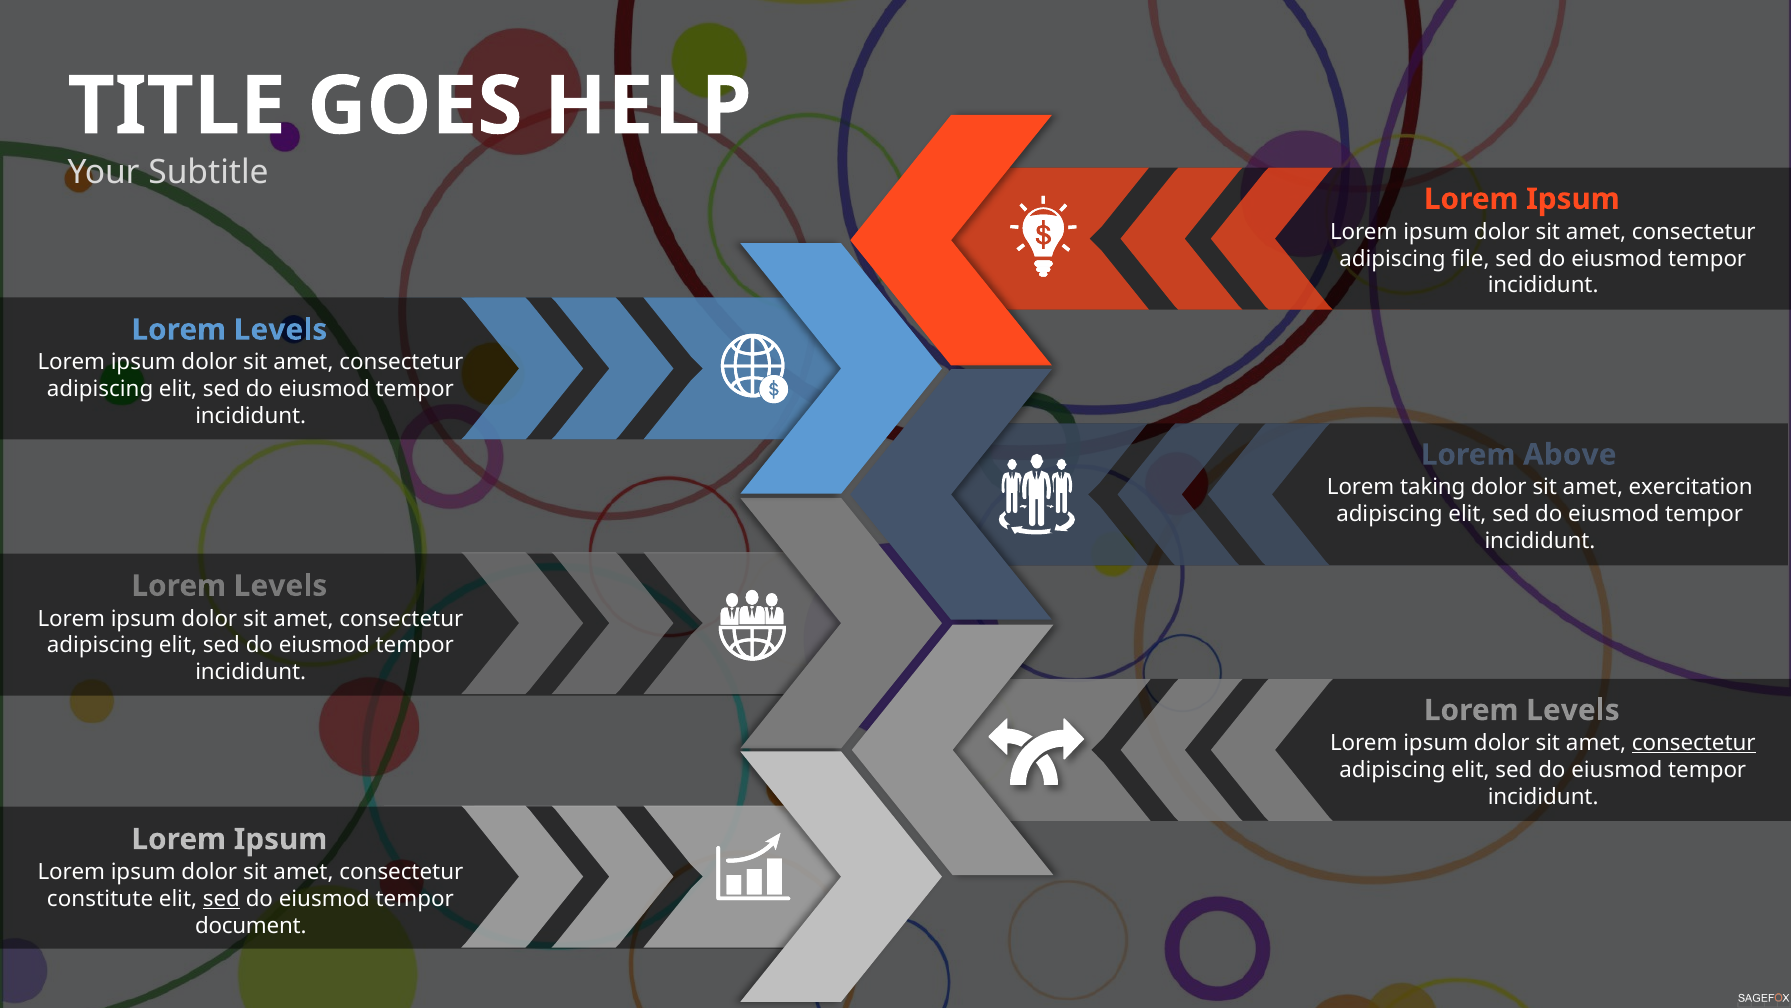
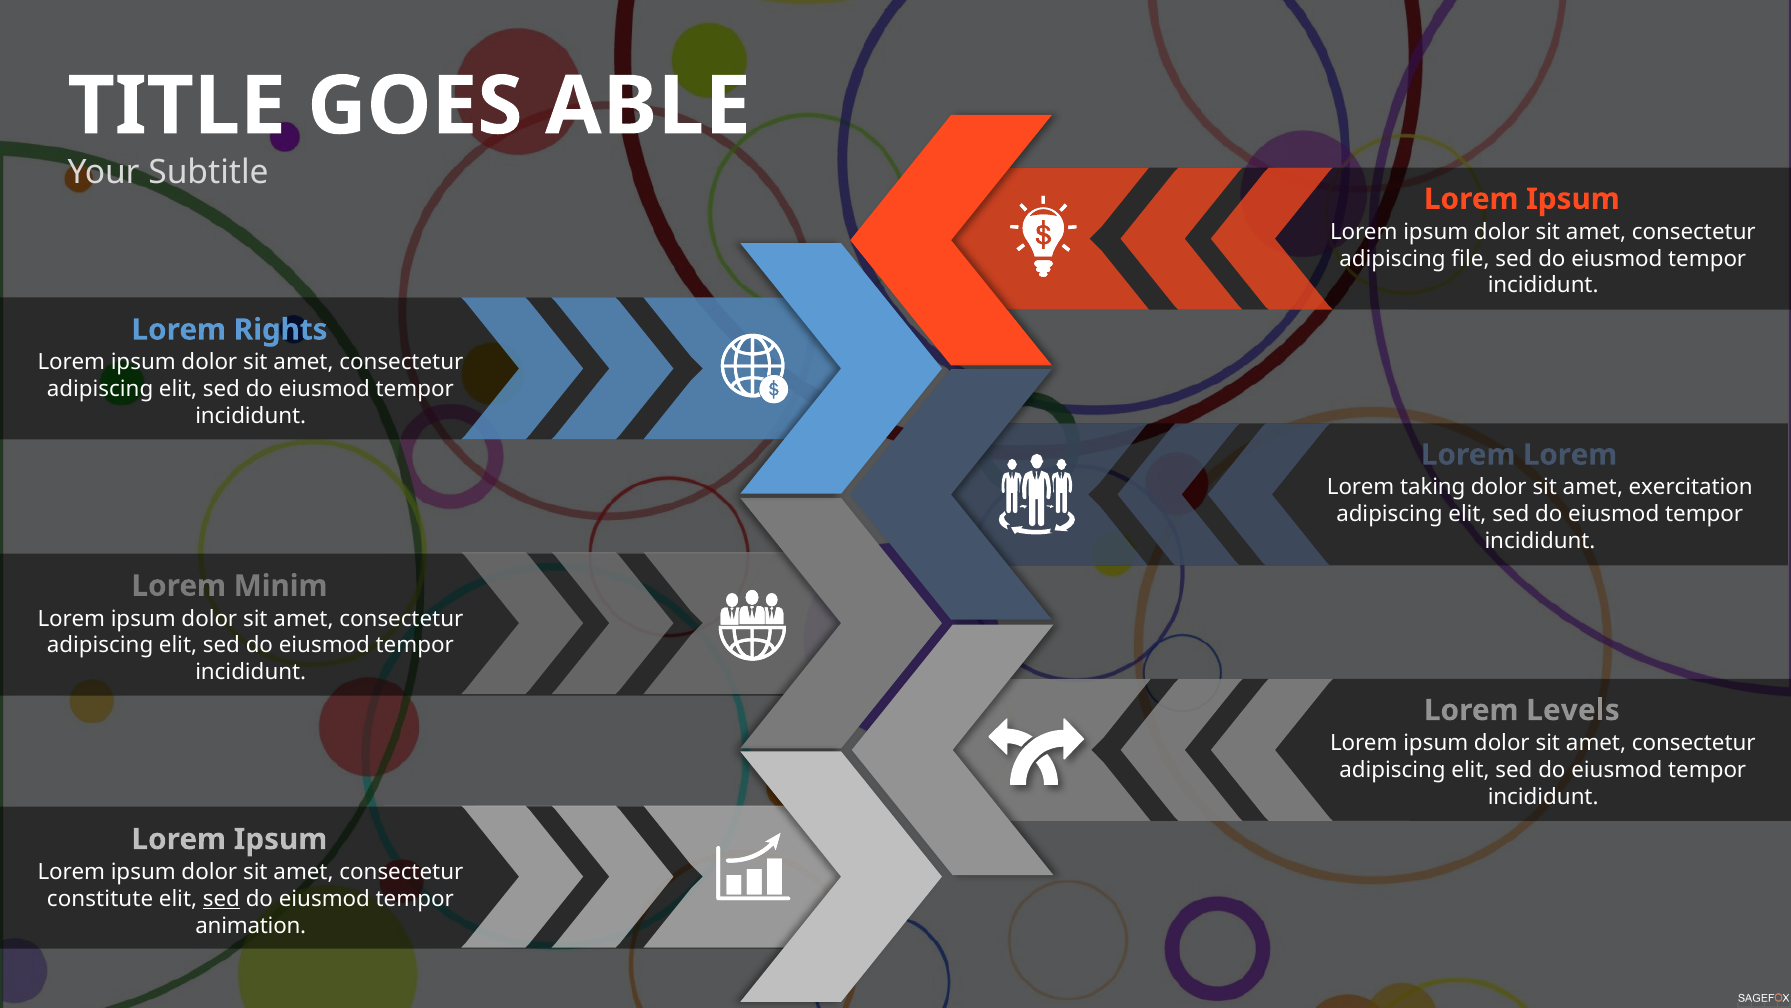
HELP: HELP -> ABLE
Levels at (280, 330): Levels -> Rights
Above at (1570, 455): Above -> Lorem
Levels at (280, 586): Levels -> Minim
consectetur at (1694, 743) underline: present -> none
document: document -> animation
